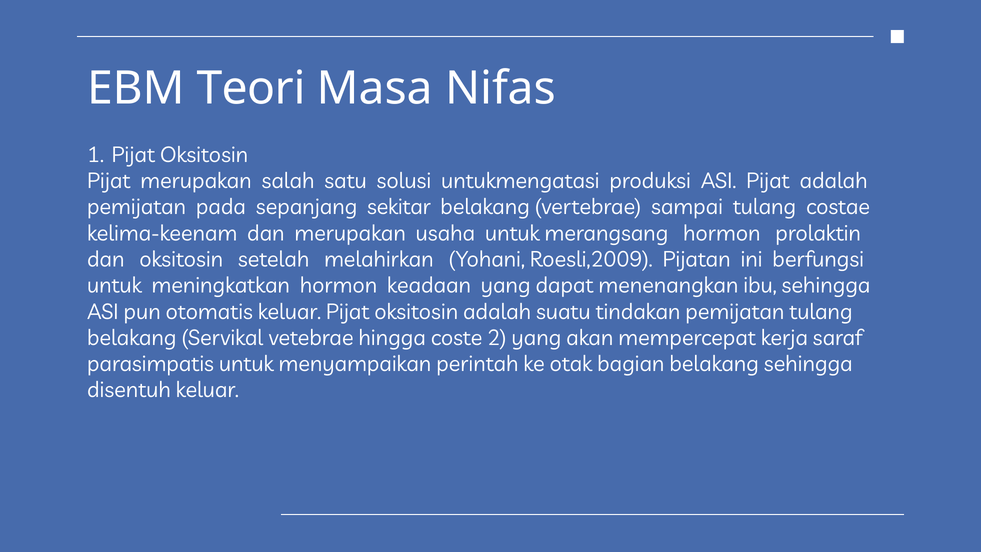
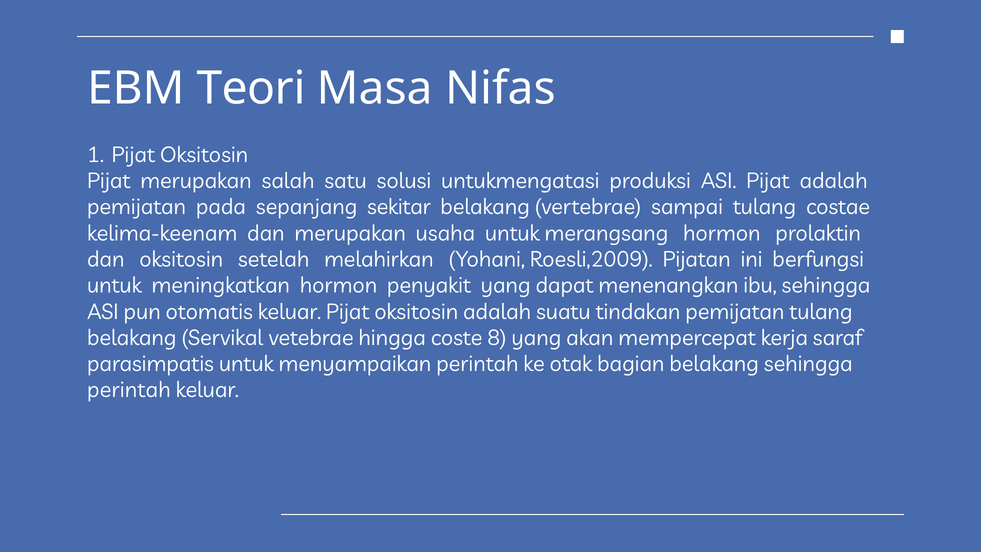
keadaan: keadaan -> penyakit
2: 2 -> 8
disentuh at (129, 390): disentuh -> perintah
